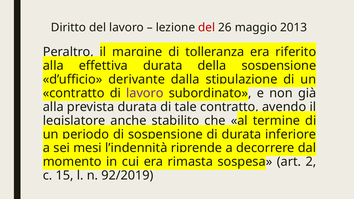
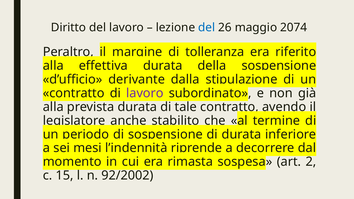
del at (207, 27) colour: red -> blue
2013: 2013 -> 2074
92/2019: 92/2019 -> 92/2002
